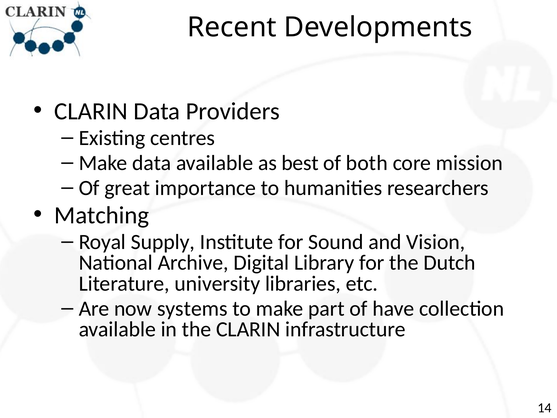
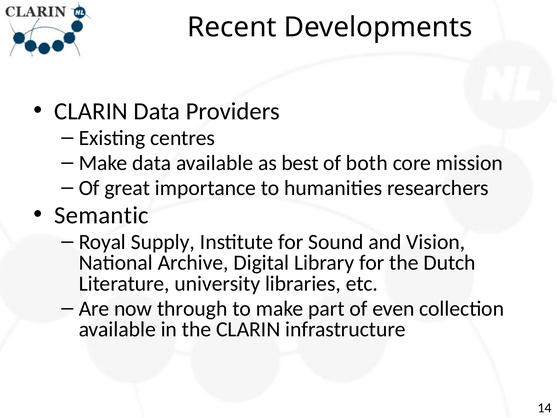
Matching: Matching -> Semantic
systems: systems -> through
have: have -> even
